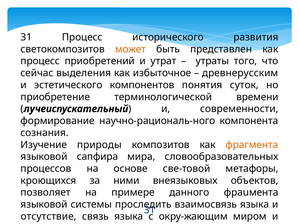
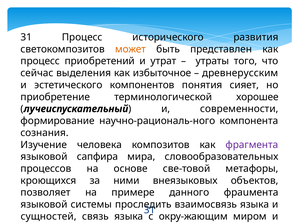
суток: суток -> сияет
времени: времени -> хорошее
природы: природы -> человека
фрагмента colour: orange -> purple
отсутствие: отсутствие -> сущностей
